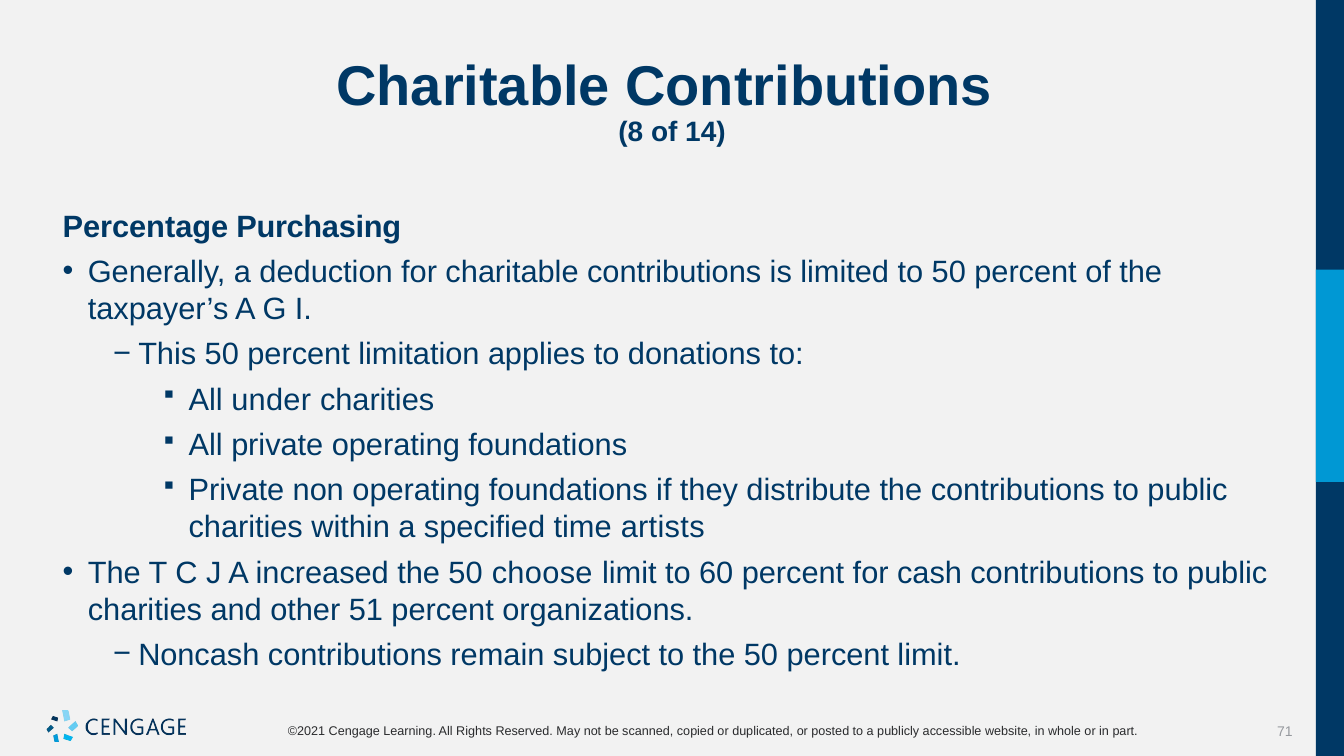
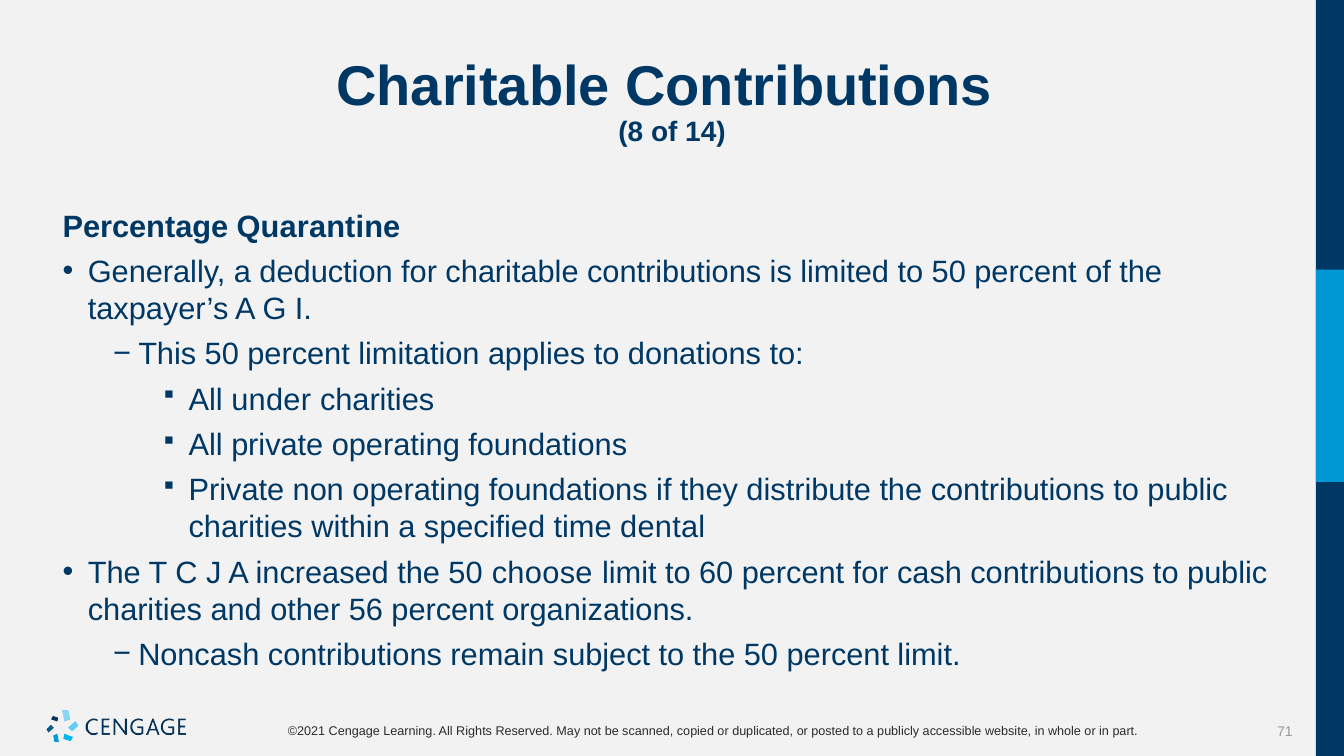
Purchasing: Purchasing -> Quarantine
artists: artists -> dental
51: 51 -> 56
